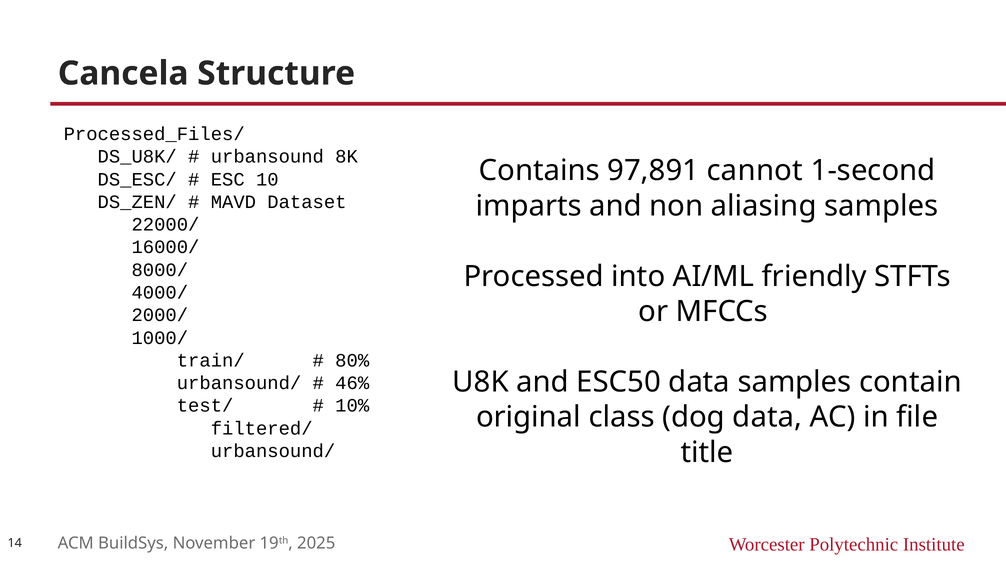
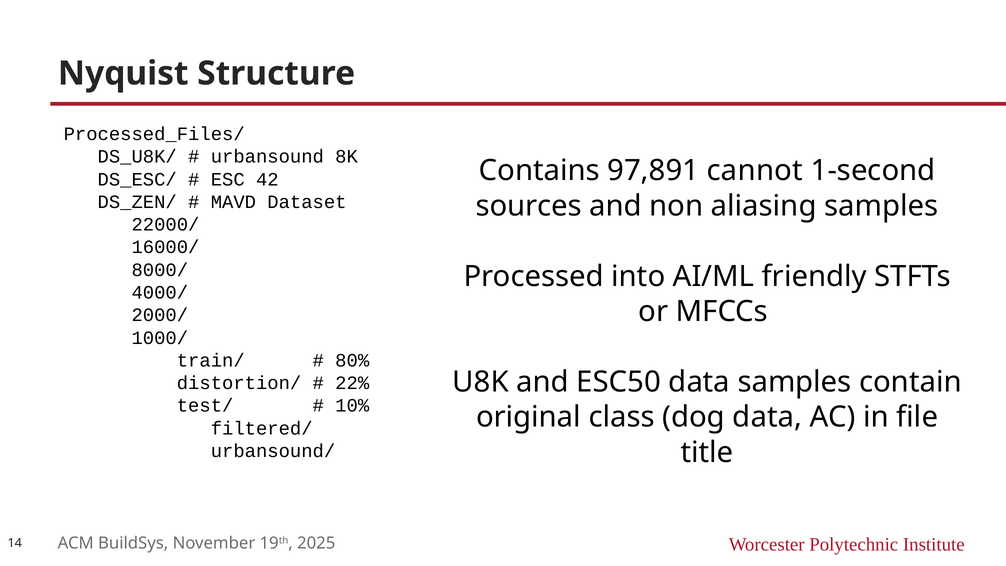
Cancela: Cancela -> Nyquist
10: 10 -> 42
imparts: imparts -> sources
urbansound/ at (239, 383): urbansound/ -> distortion/
46%: 46% -> 22%
